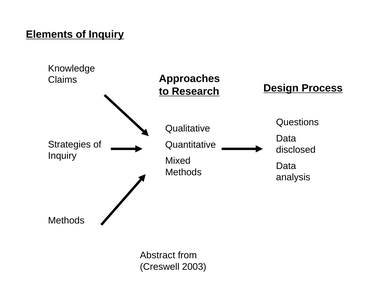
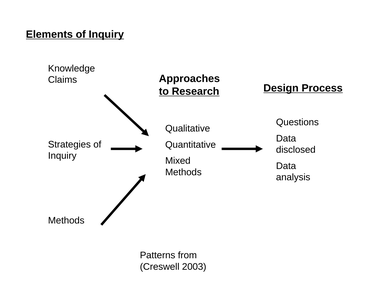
Abstract: Abstract -> Patterns
